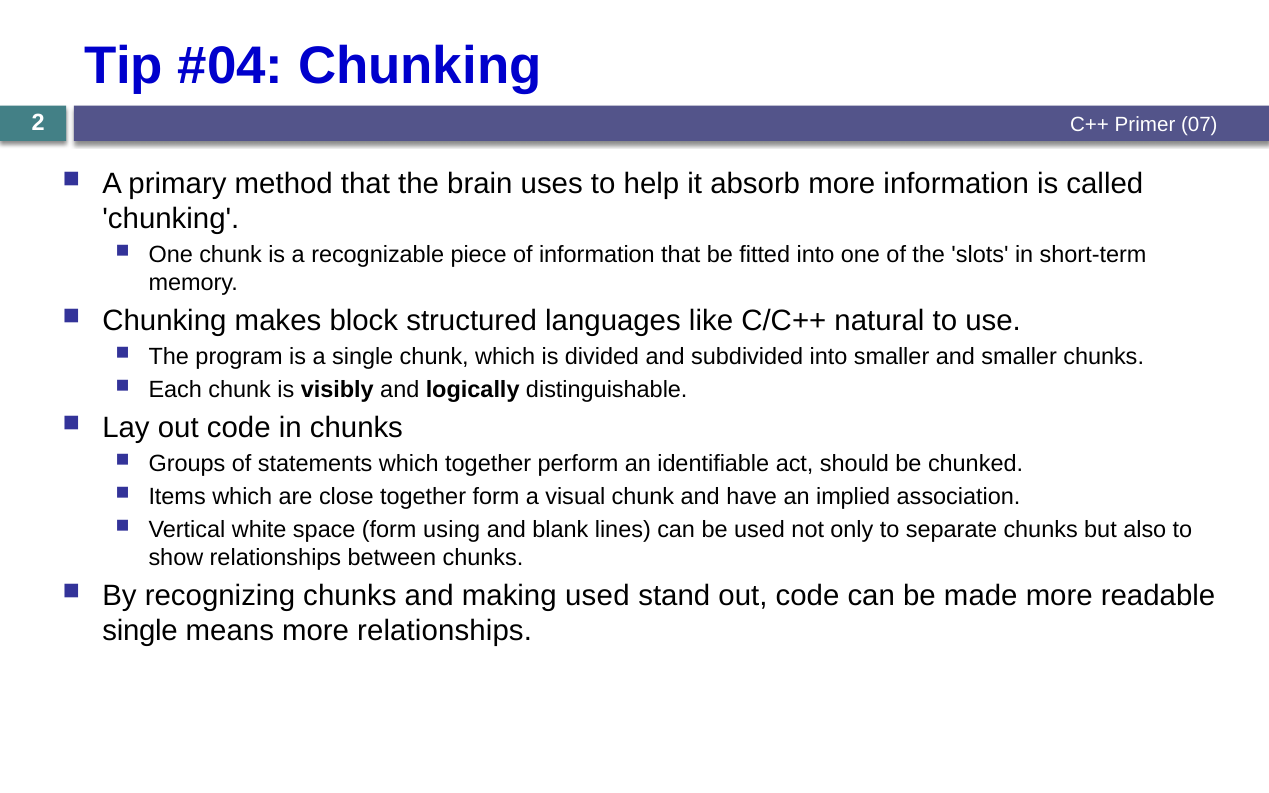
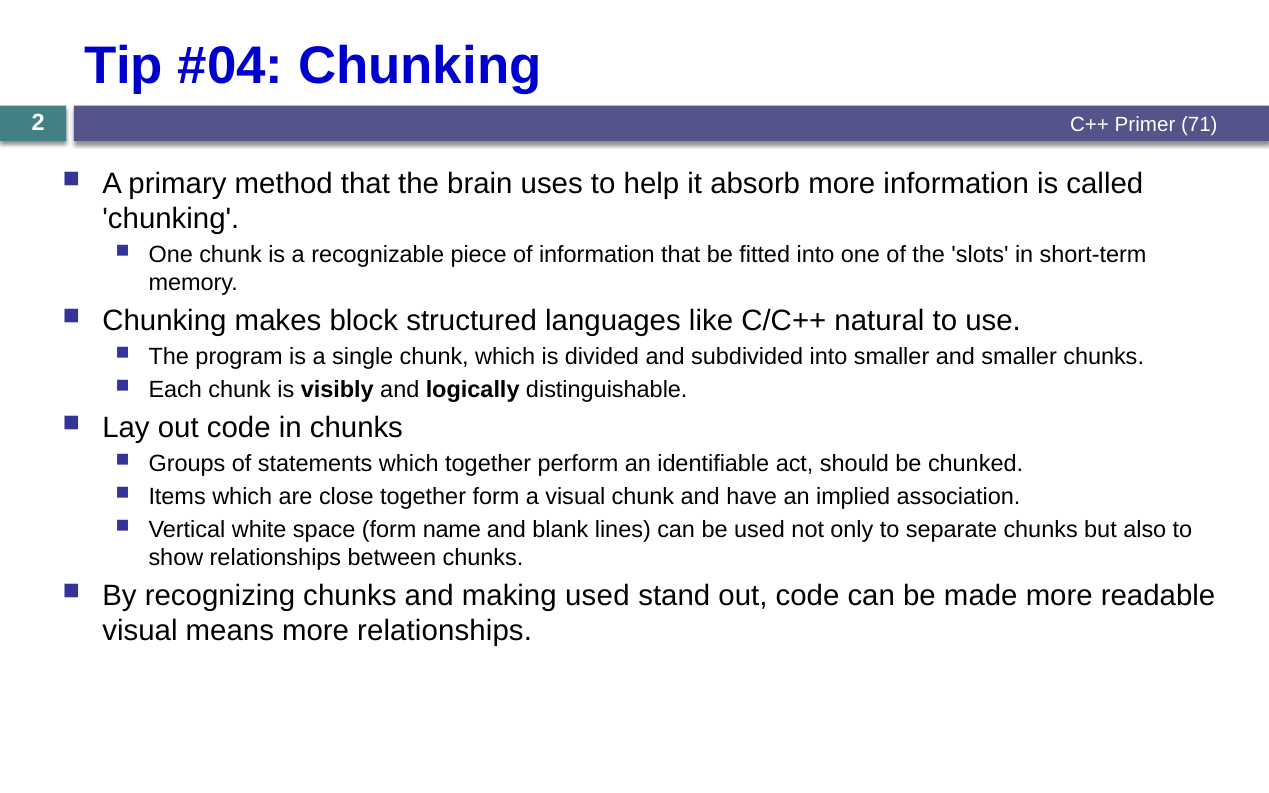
07: 07 -> 71
using: using -> name
single at (140, 631): single -> visual
